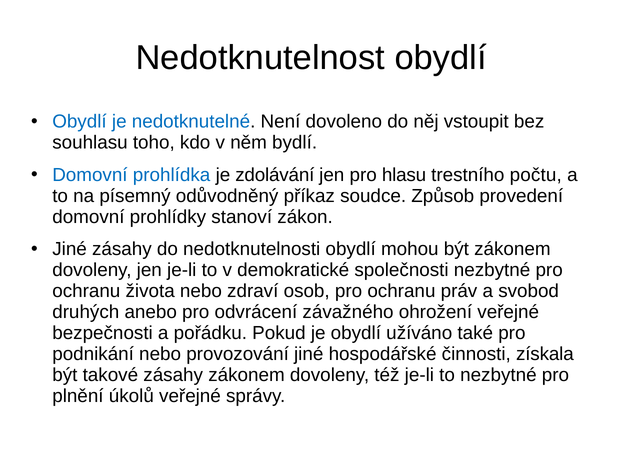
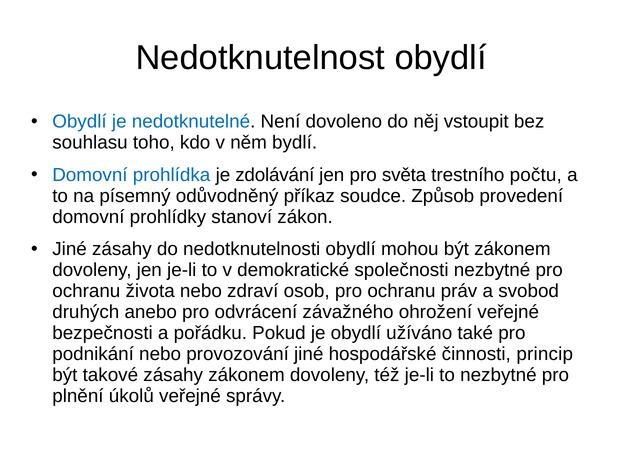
hlasu: hlasu -> světa
získala: získala -> princip
